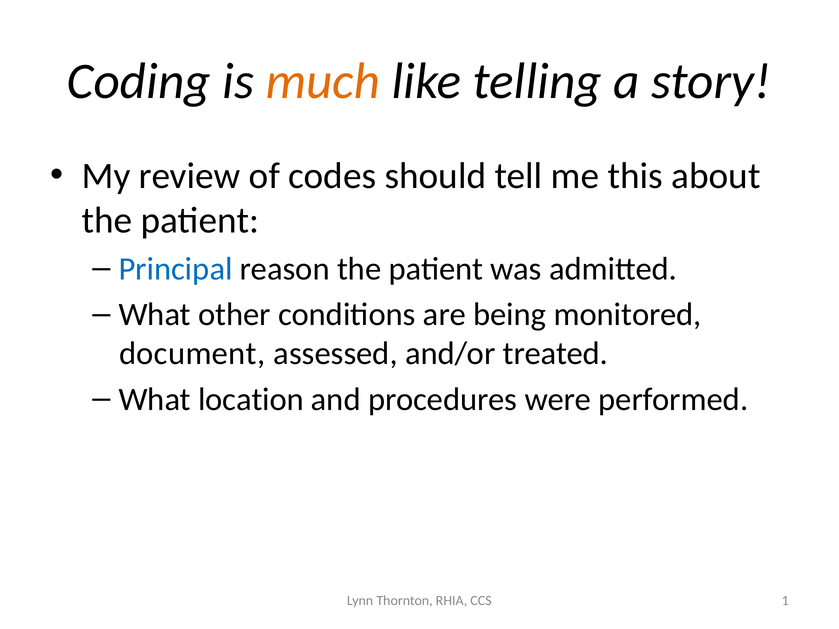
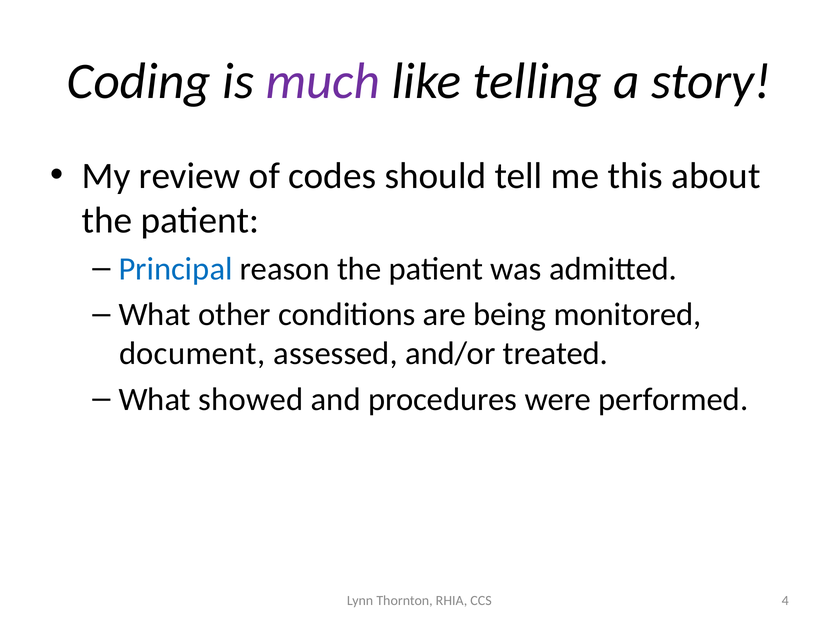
much colour: orange -> purple
location: location -> showed
1: 1 -> 4
